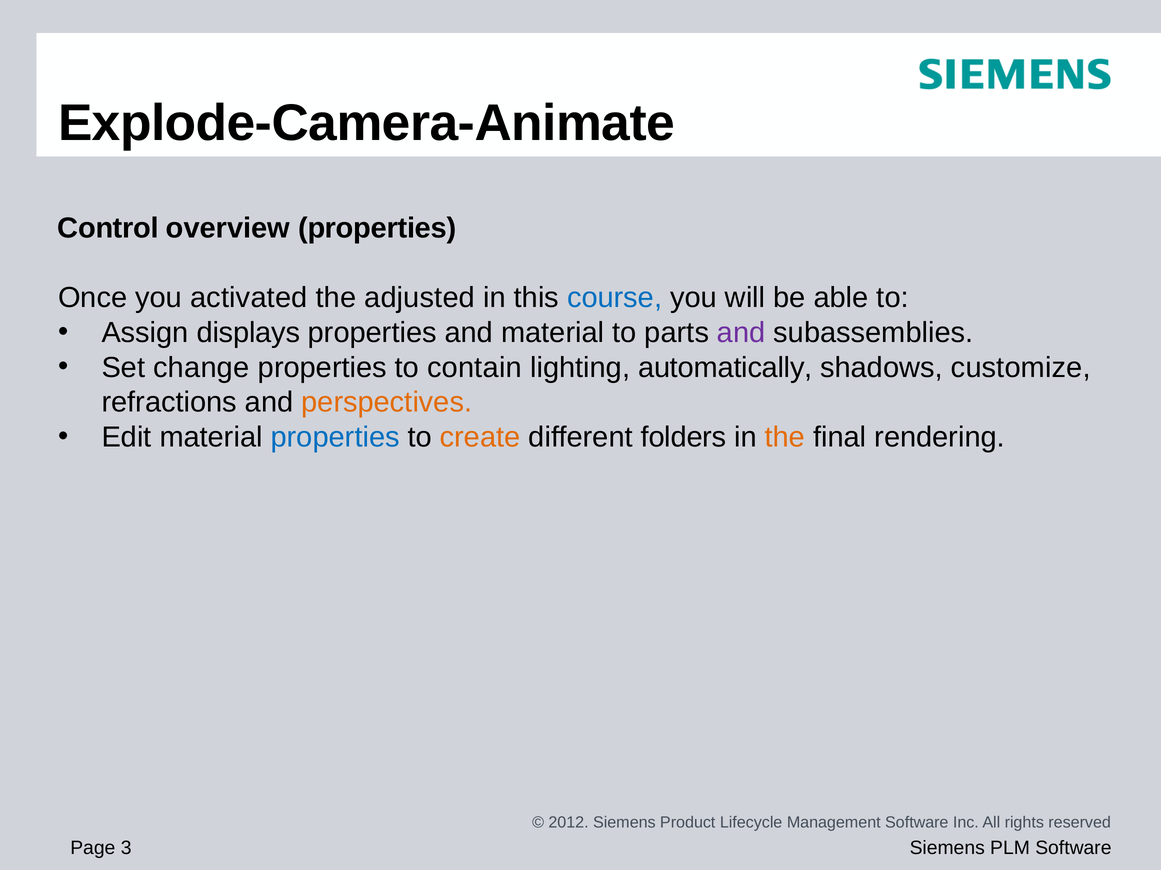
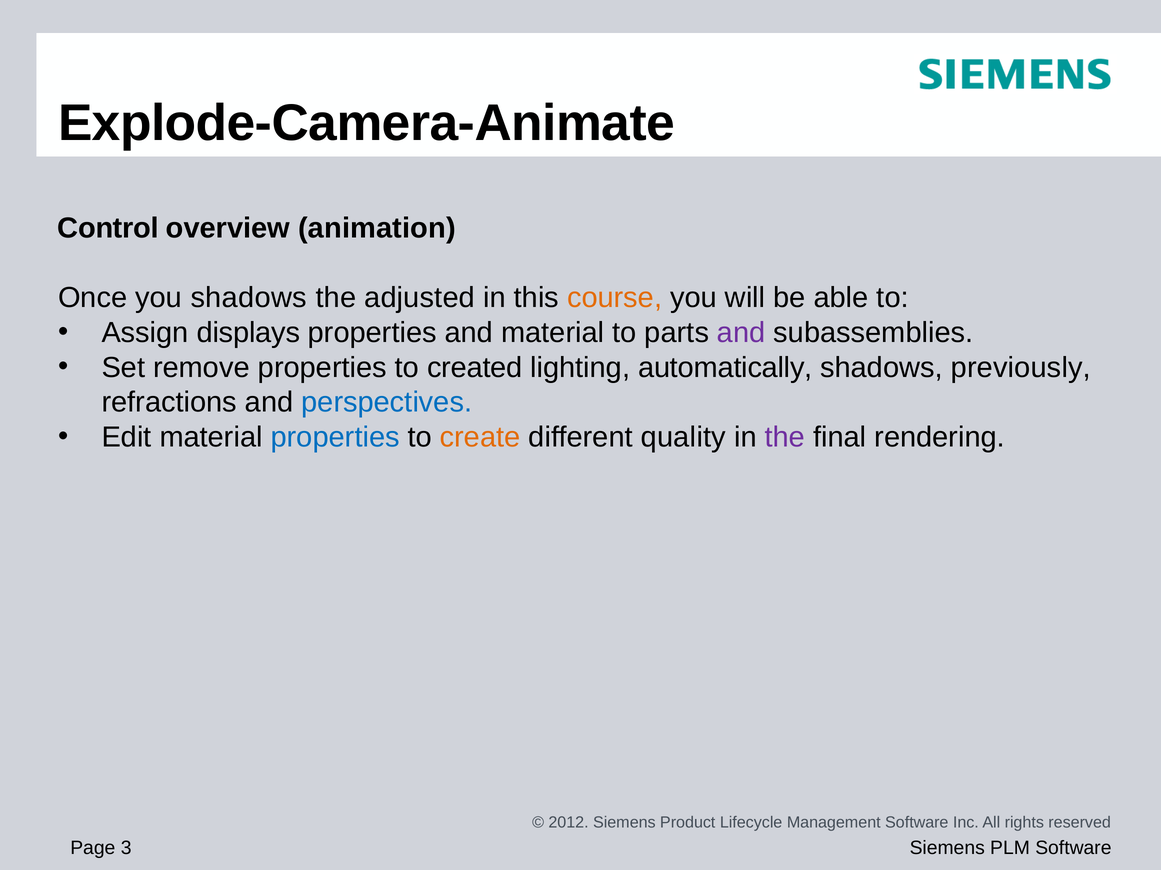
overview properties: properties -> animation
you activated: activated -> shadows
course colour: blue -> orange
change: change -> remove
contain: contain -> created
customize: customize -> previously
perspectives colour: orange -> blue
folders: folders -> quality
the at (785, 437) colour: orange -> purple
